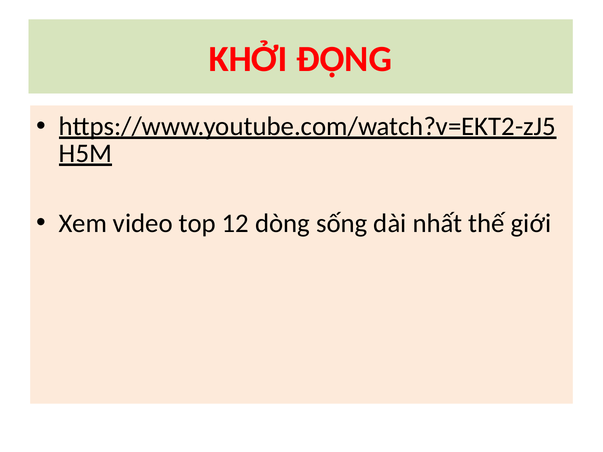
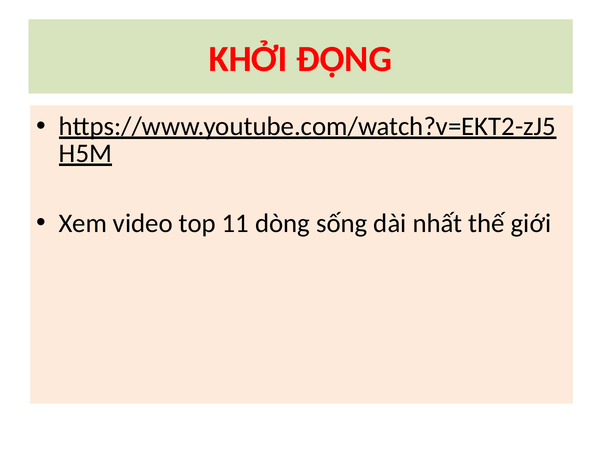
12: 12 -> 11
